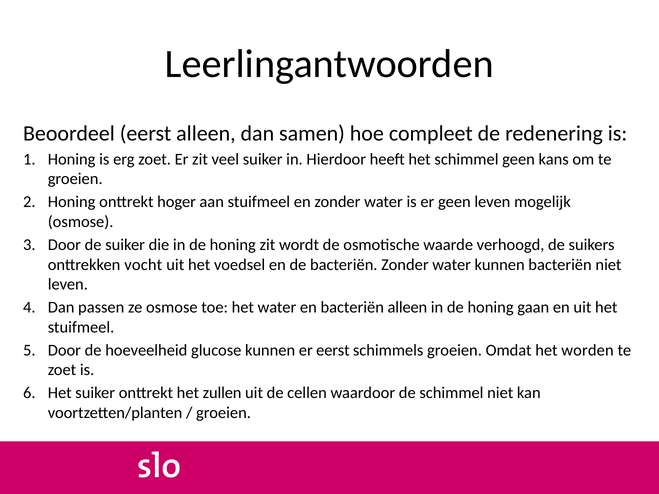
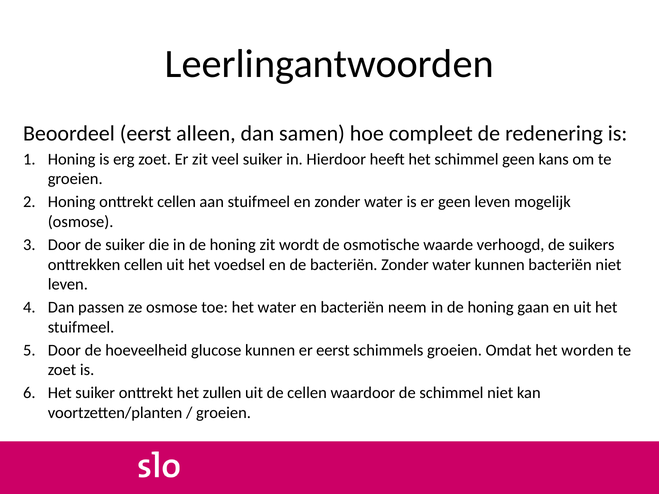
onttrekt hoger: hoger -> cellen
onttrekken vocht: vocht -> cellen
bacteriën alleen: alleen -> neem
